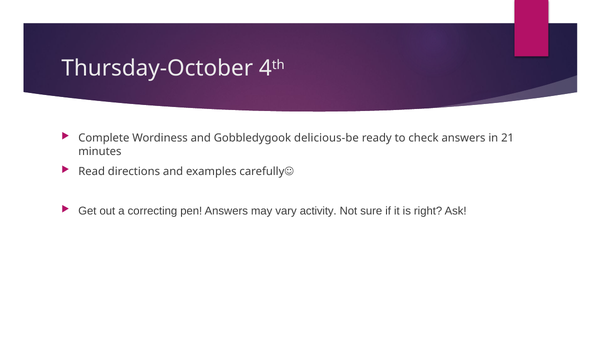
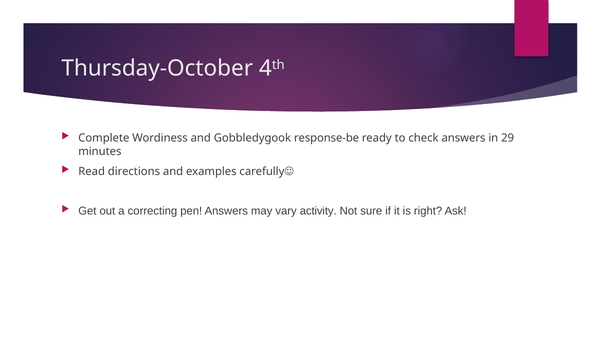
delicious-be: delicious-be -> response-be
21: 21 -> 29
